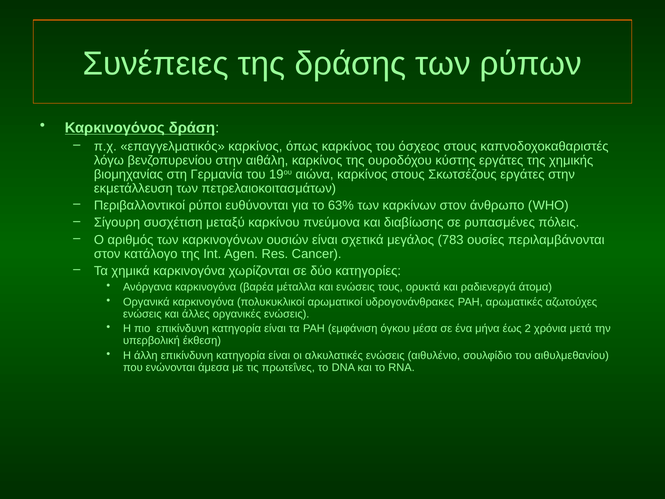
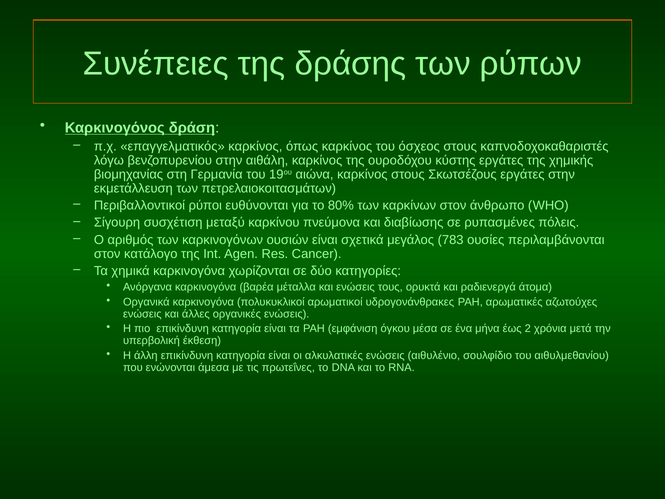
63%: 63% -> 80%
